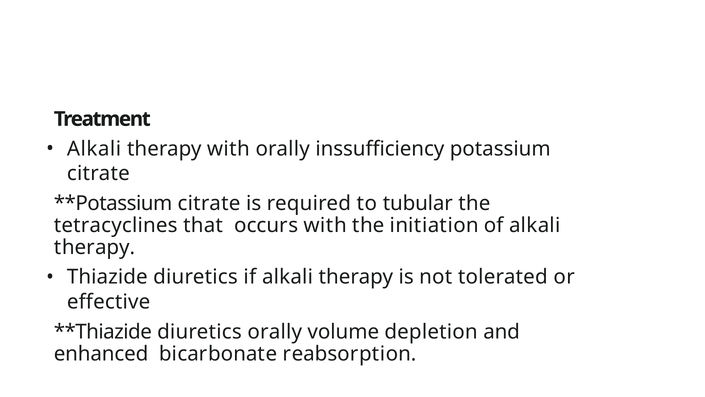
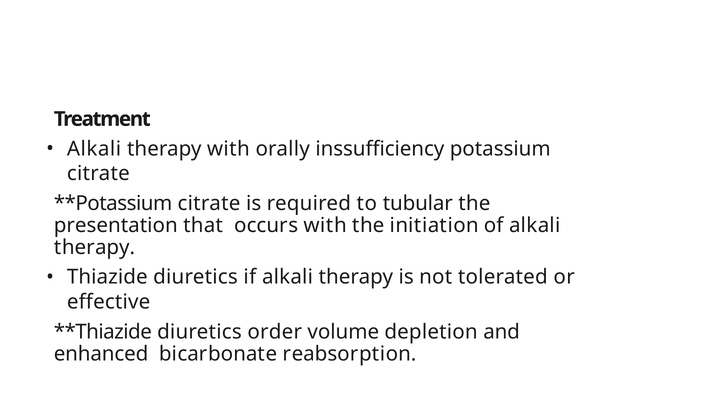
tetracyclines: tetracyclines -> presentation
diuretics orally: orally -> order
